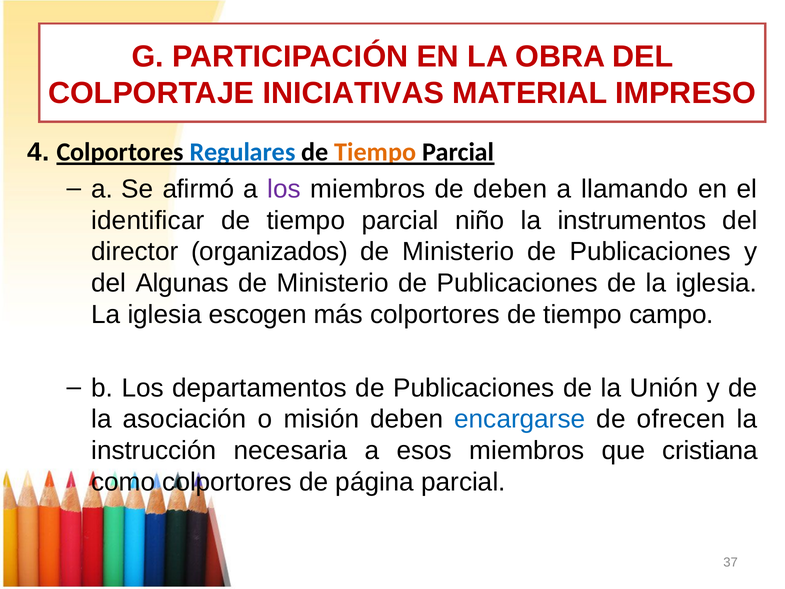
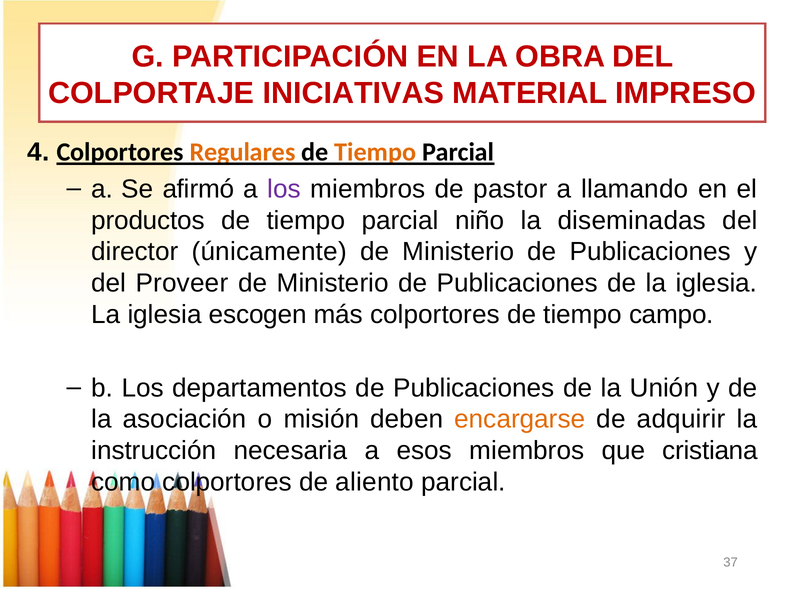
Regulares colour: blue -> orange
de deben: deben -> pastor
identificar: identificar -> productos
instrumentos: instrumentos -> diseminadas
organizados: organizados -> únicamente
Algunas: Algunas -> Proveer
encargarse colour: blue -> orange
ofrecen: ofrecen -> adquirir
página: página -> aliento
